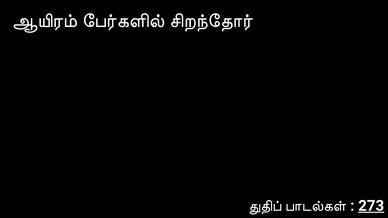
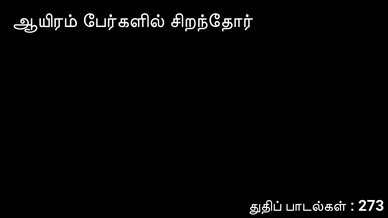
273 underline: present -> none
